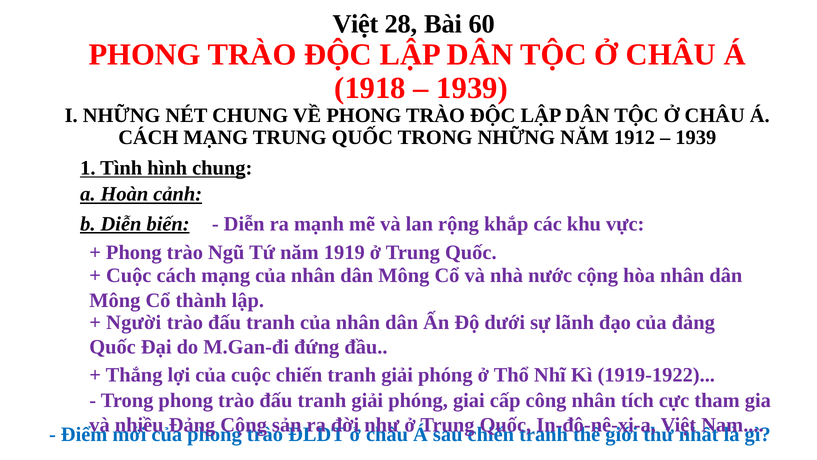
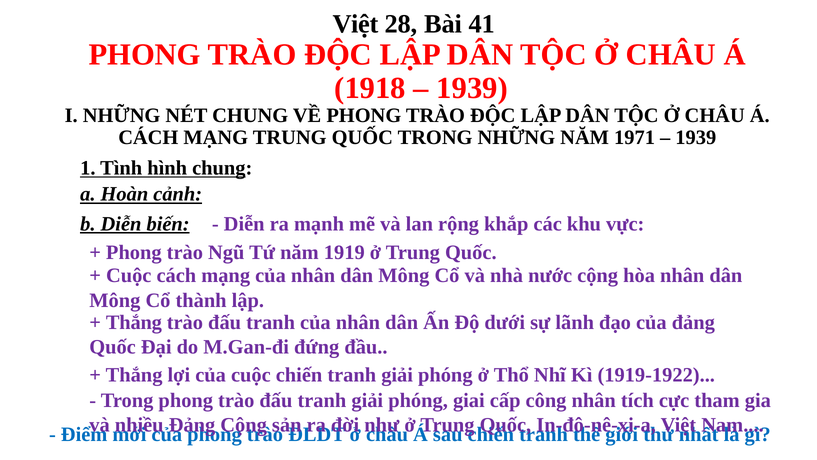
60: 60 -> 41
1912: 1912 -> 1971
Người at (134, 322): Người -> Thắng
